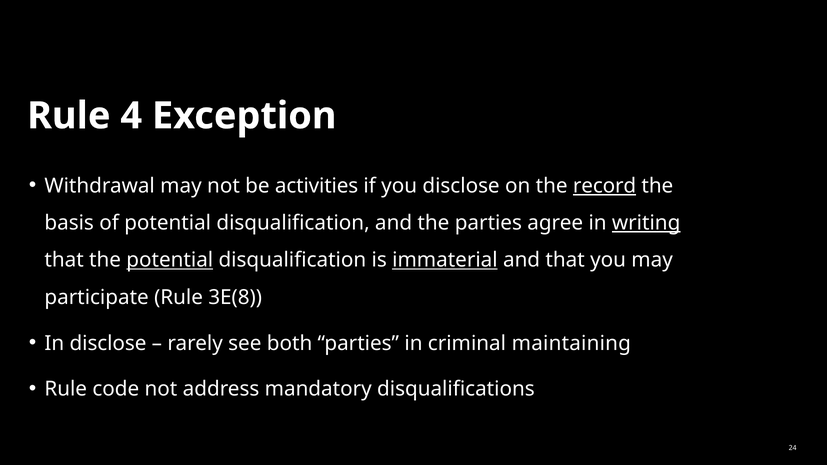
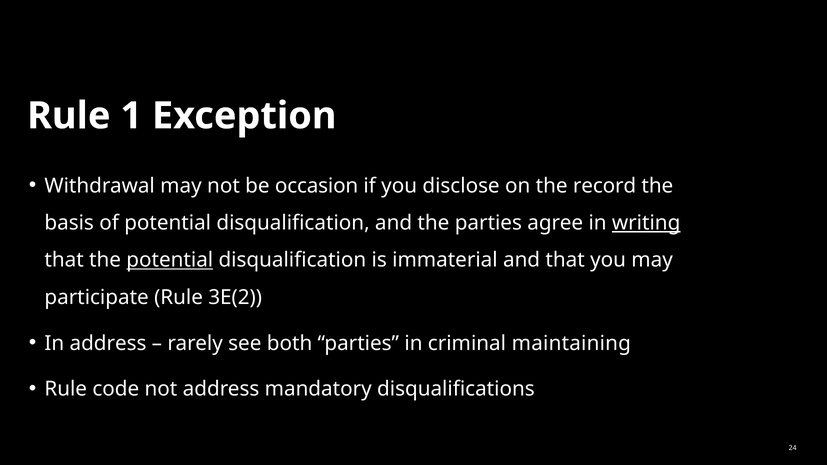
4: 4 -> 1
activities: activities -> occasion
record underline: present -> none
immaterial underline: present -> none
3E(8: 3E(8 -> 3E(2
In disclose: disclose -> address
